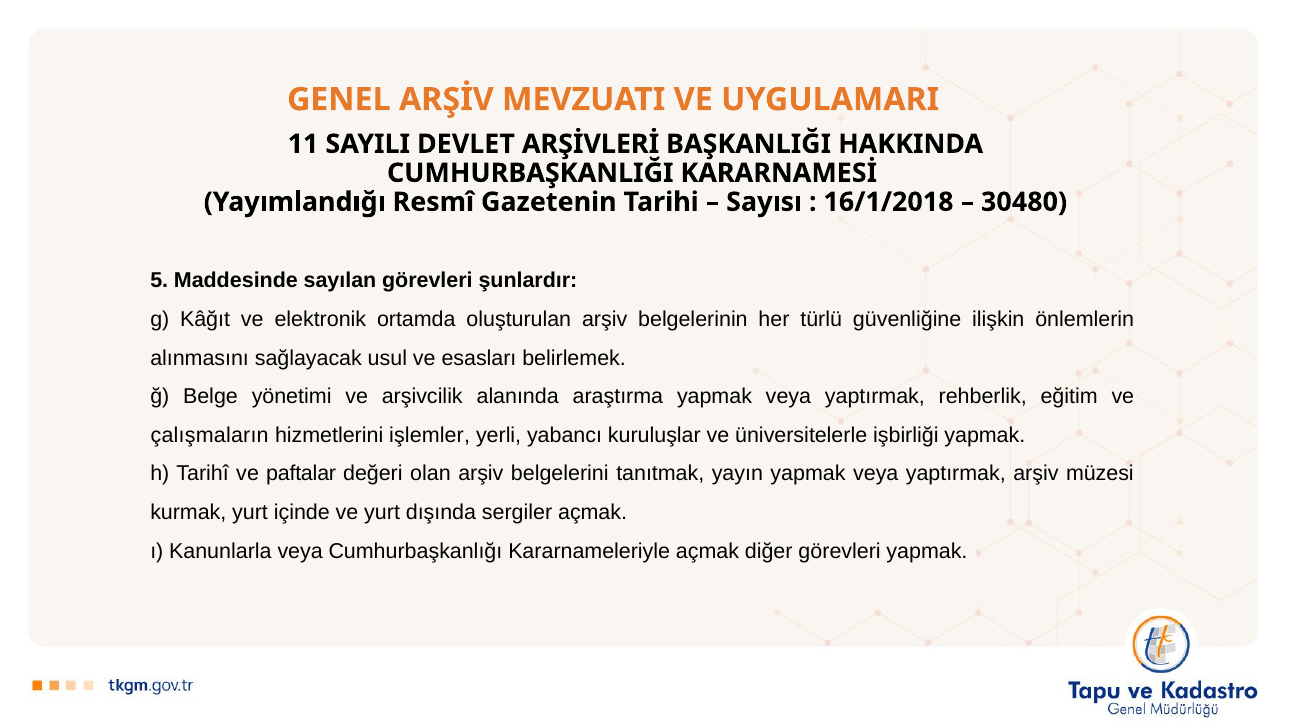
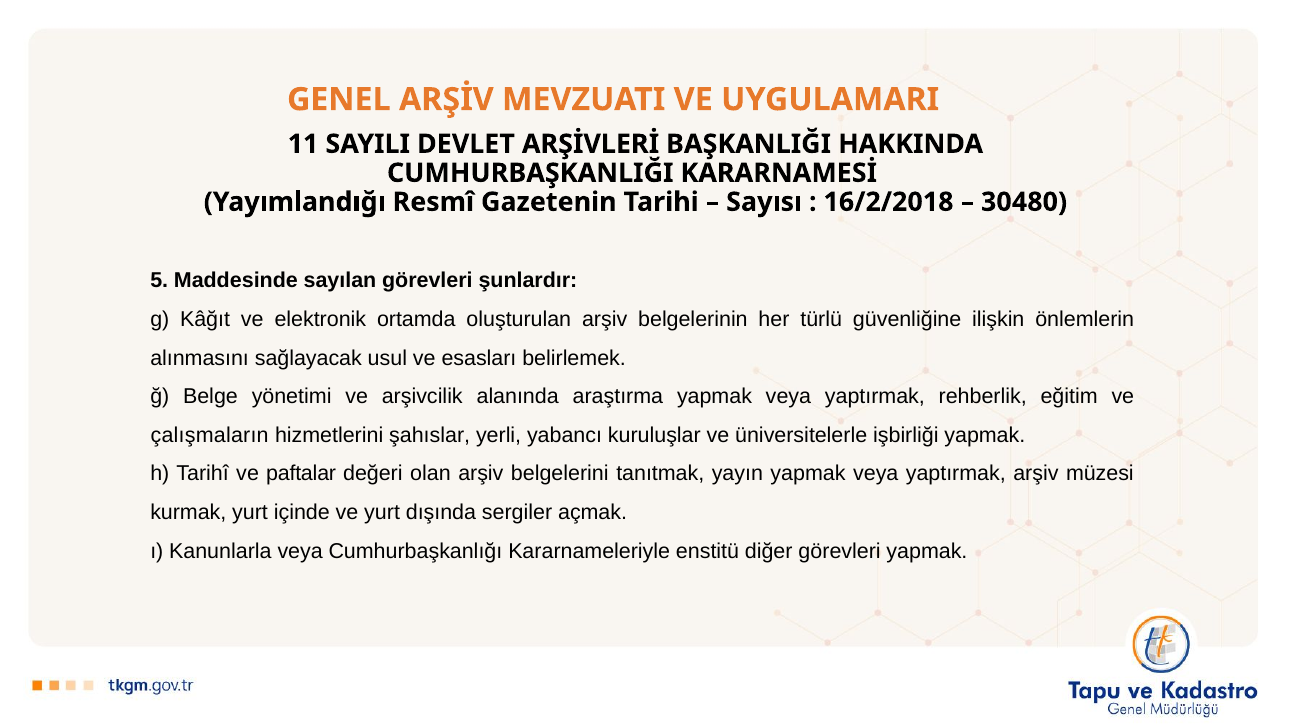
16/1/2018: 16/1/2018 -> 16/2/2018
işlemler: işlemler -> şahıslar
Kararnameleriyle açmak: açmak -> enstitü
